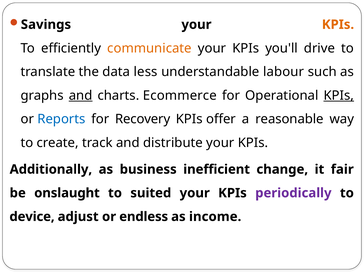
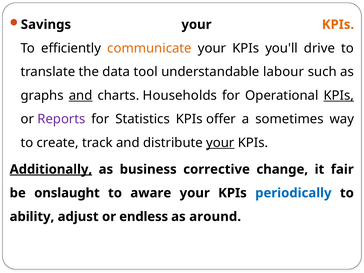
less: less -> tool
Ecommerce: Ecommerce -> Households
Reports colour: blue -> purple
Recovery: Recovery -> Statistics
reasonable: reasonable -> sometimes
your at (220, 143) underline: none -> present
Additionally underline: none -> present
inefficient: inefficient -> corrective
suited: suited -> aware
periodically colour: purple -> blue
device: device -> ability
income: income -> around
